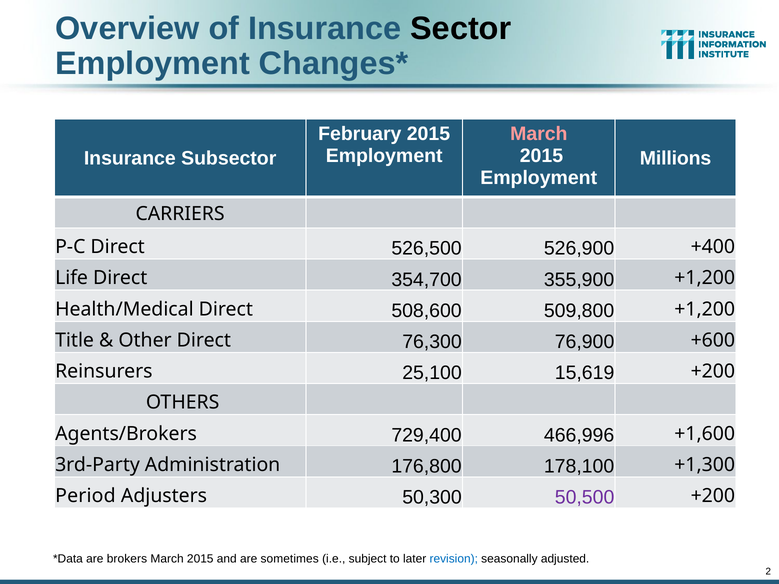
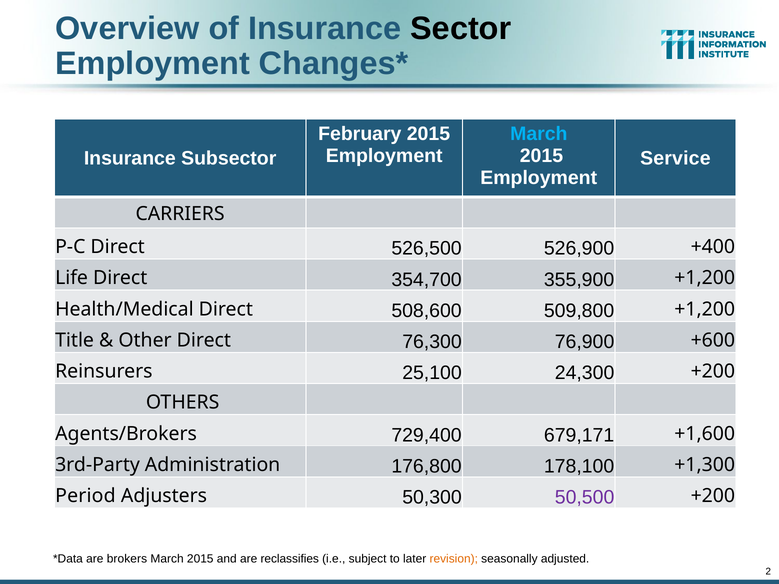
March at (539, 134) colour: pink -> light blue
Millions: Millions -> Service
15,619: 15,619 -> 24,300
466,996: 466,996 -> 679,171
sometimes: sometimes -> reclassifies
revision colour: blue -> orange
